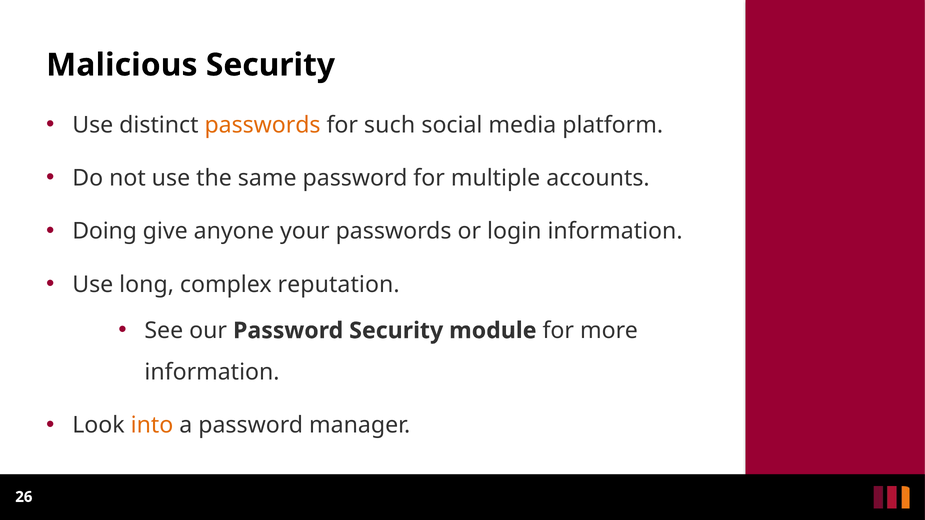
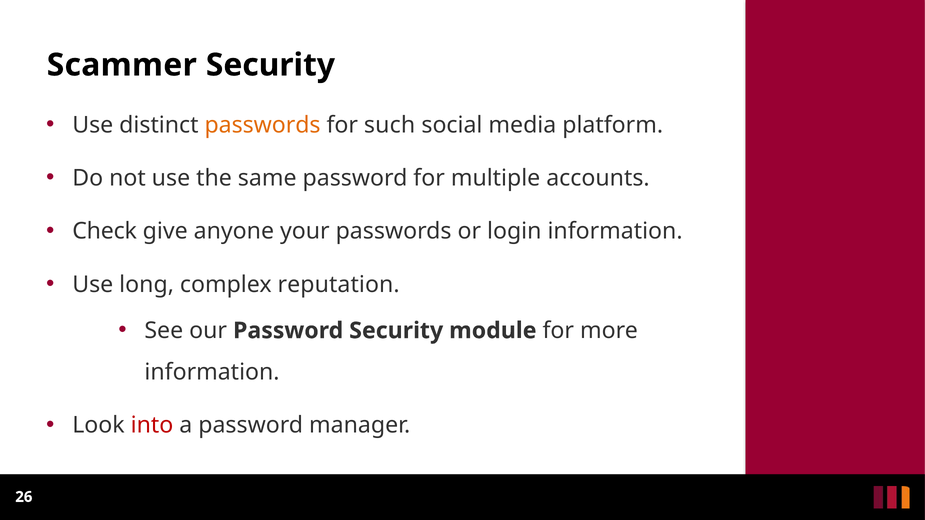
Malicious: Malicious -> Scammer
Doing: Doing -> Check
into colour: orange -> red
